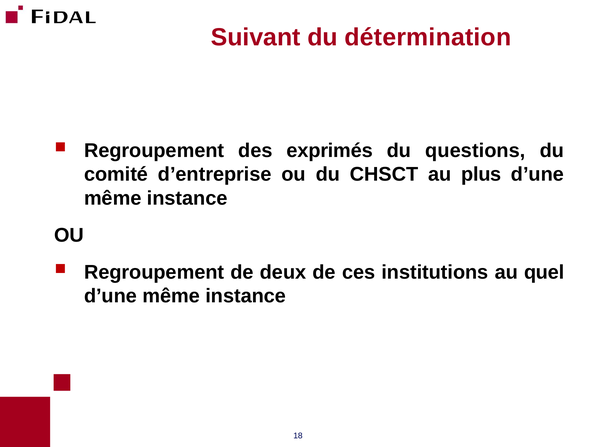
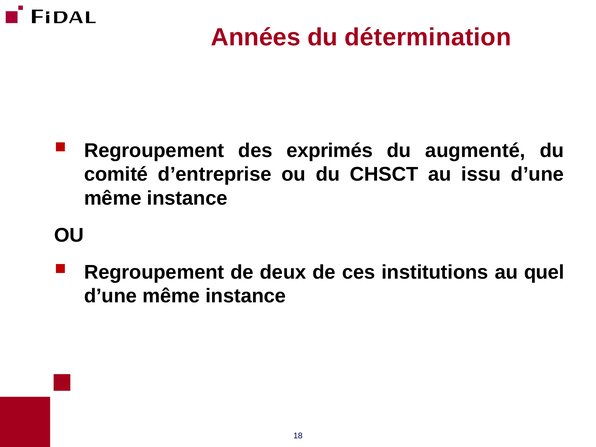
Suivant: Suivant -> Années
questions: questions -> augmenté
plus: plus -> issu
